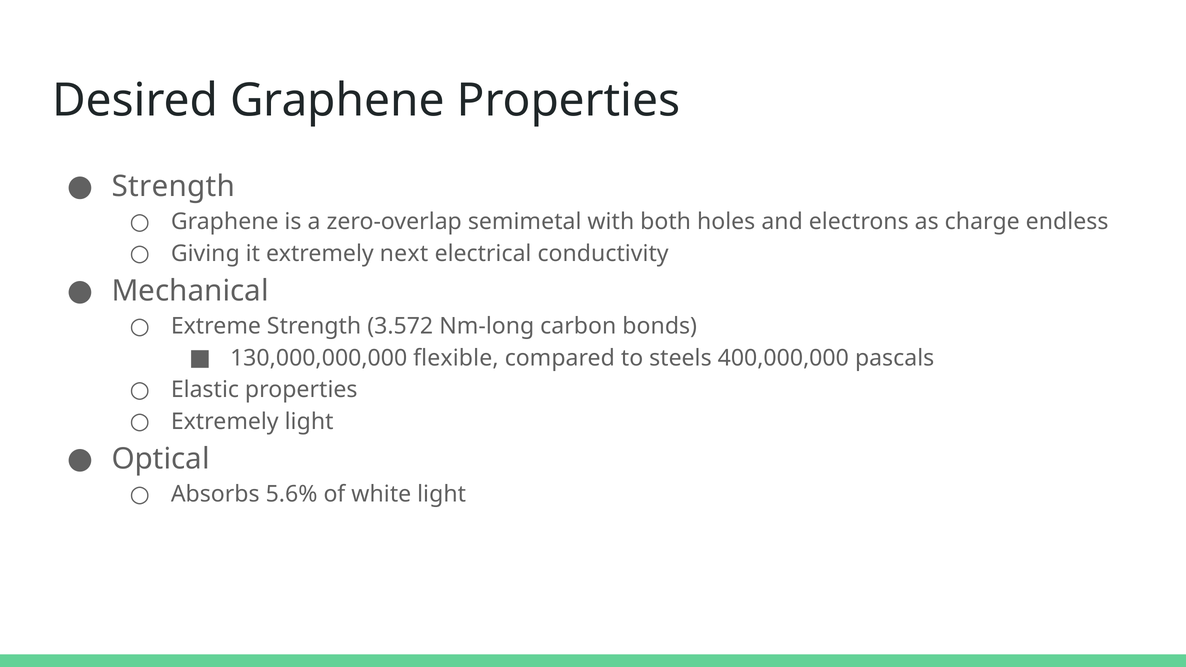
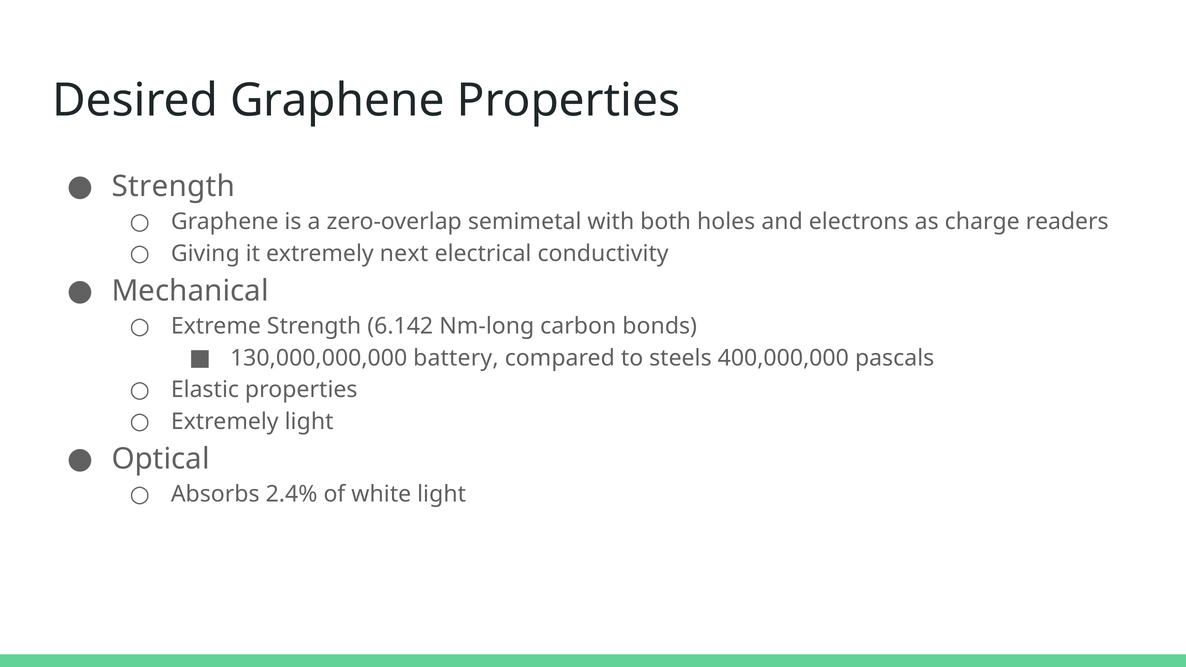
endless: endless -> readers
3.572: 3.572 -> 6.142
flexible: flexible -> battery
5.6%: 5.6% -> 2.4%
